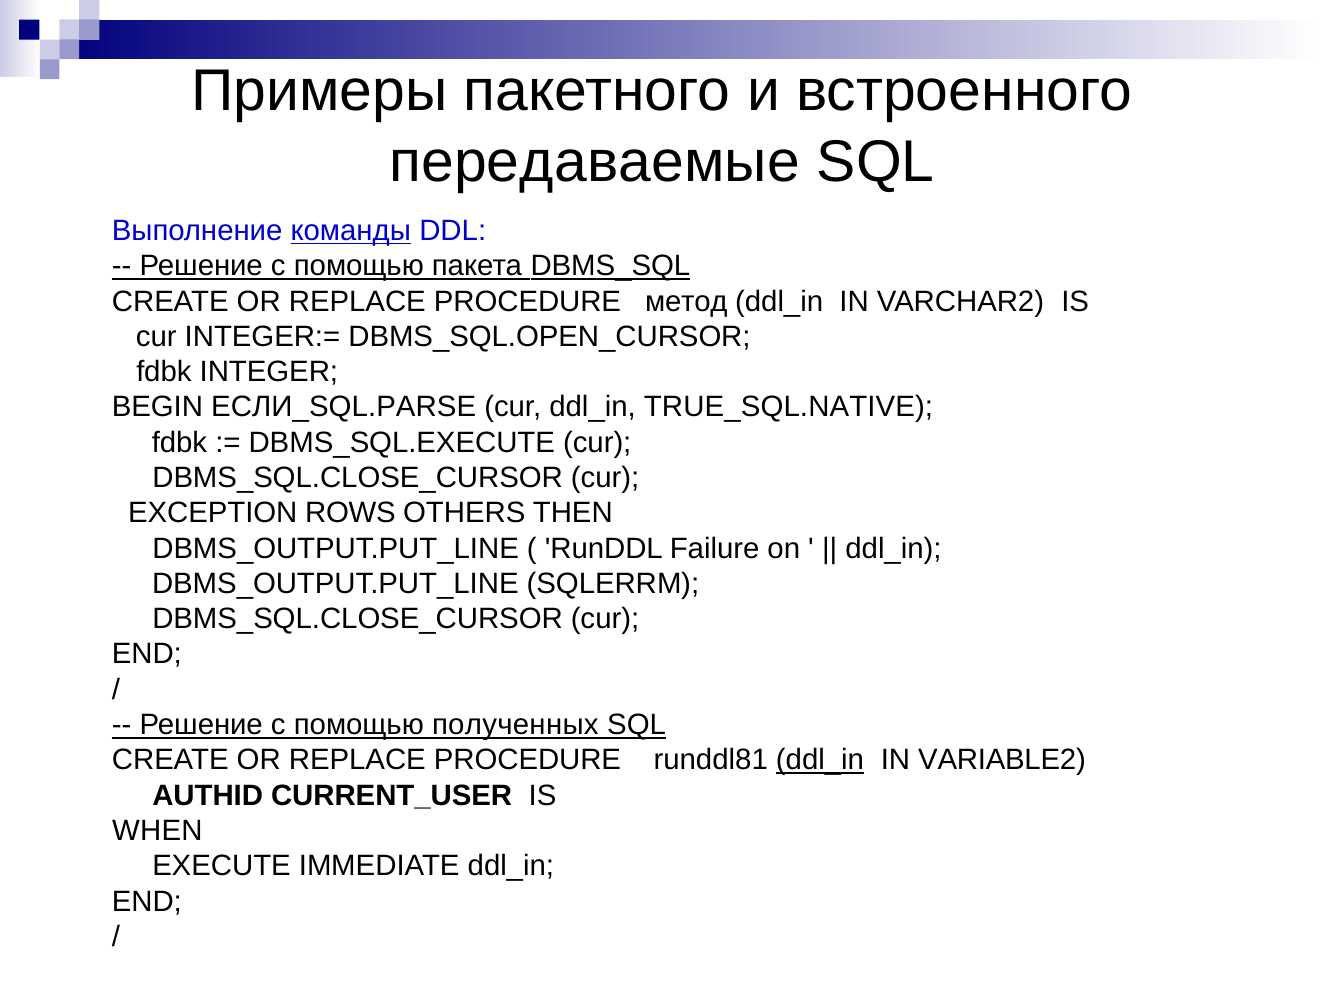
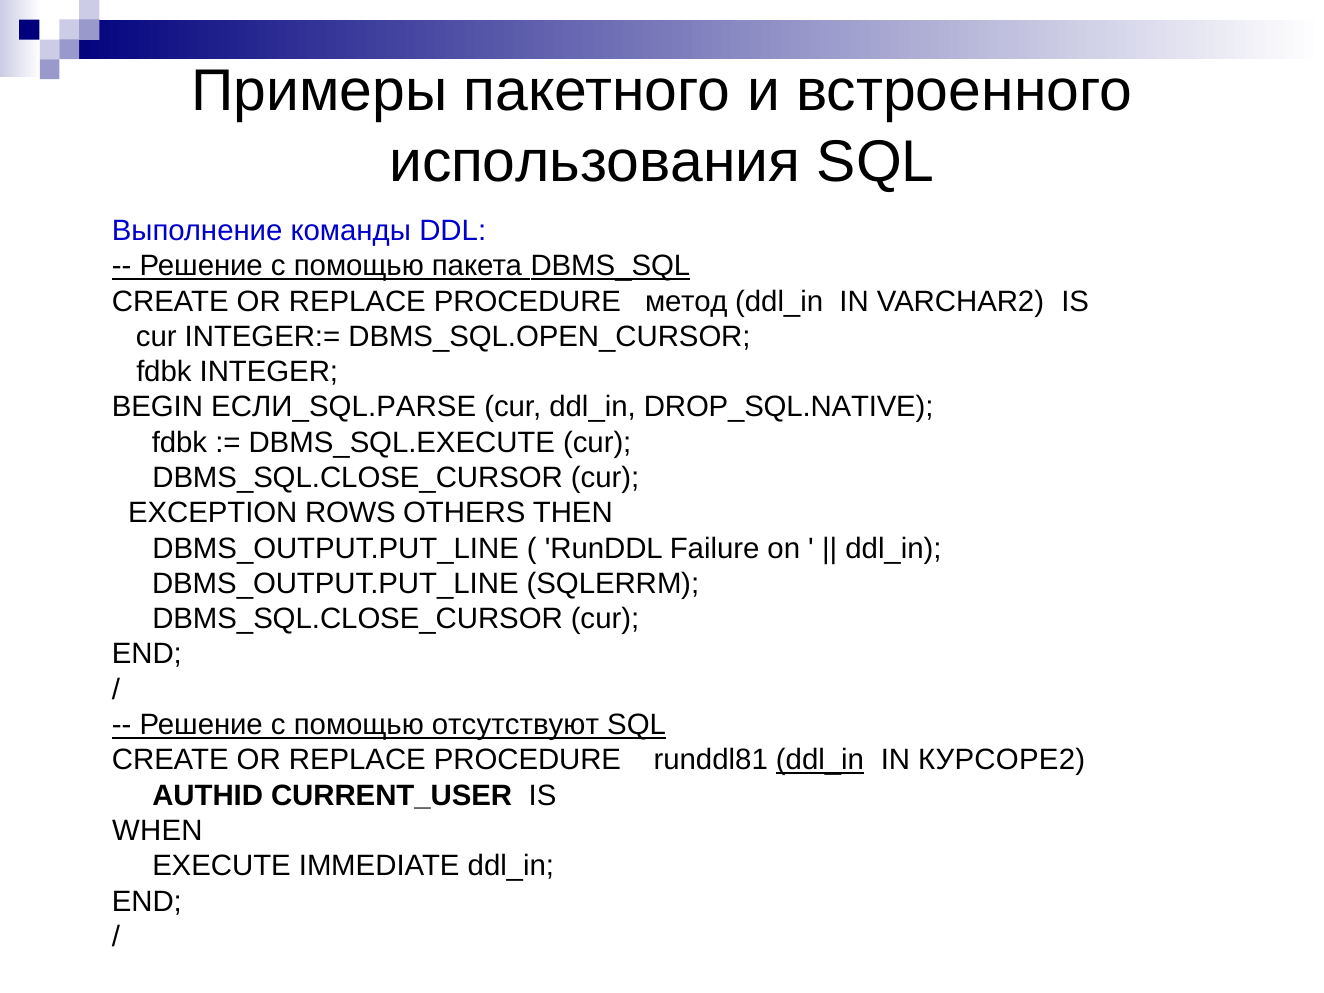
передаваемые: передаваемые -> использования
команды underline: present -> none
TRUE_SQL.NATIVE: TRUE_SQL.NATIVE -> DROP_SQL.NATIVE
полученных: полученных -> отсутствуют
VARIABLE2: VARIABLE2 -> КУРСОРЕ2
